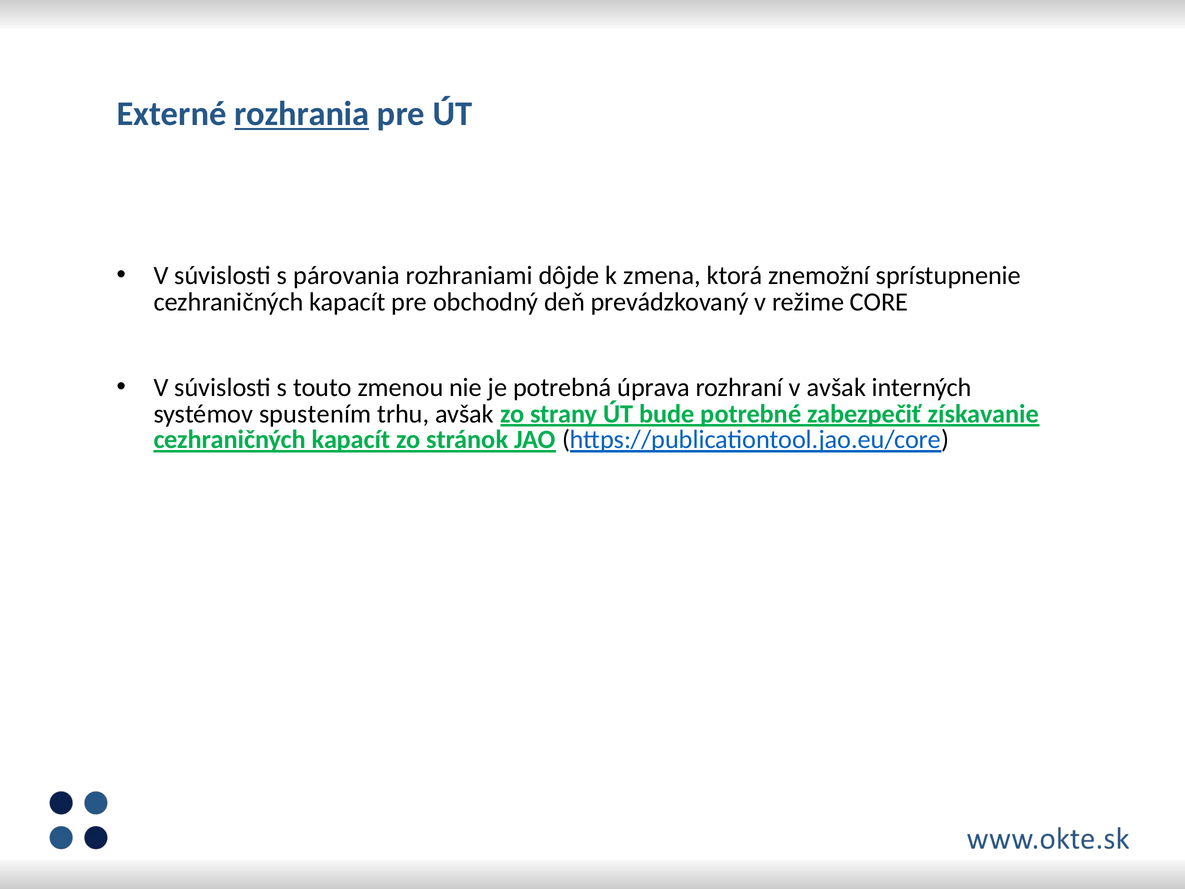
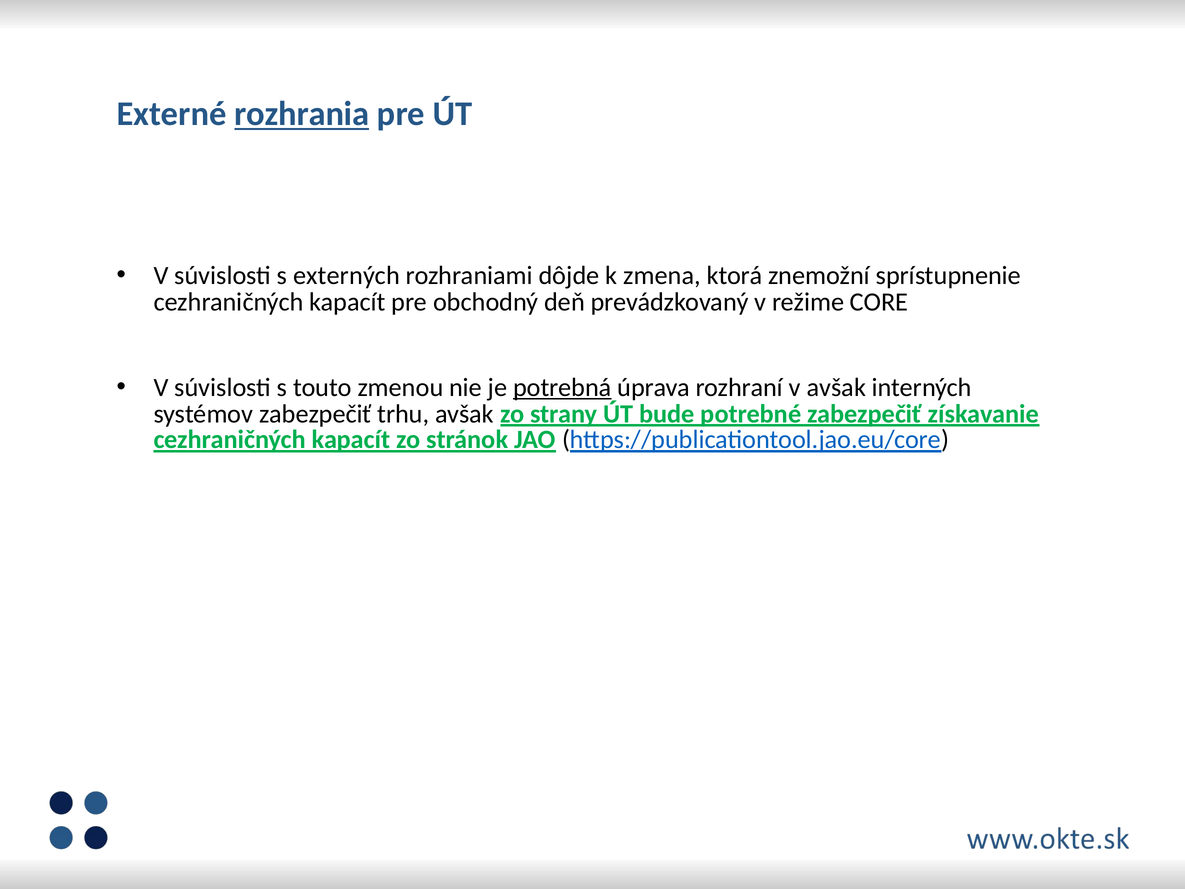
párovania: párovania -> externých
potrebná underline: none -> present
systémov spustením: spustením -> zabezpečiť
